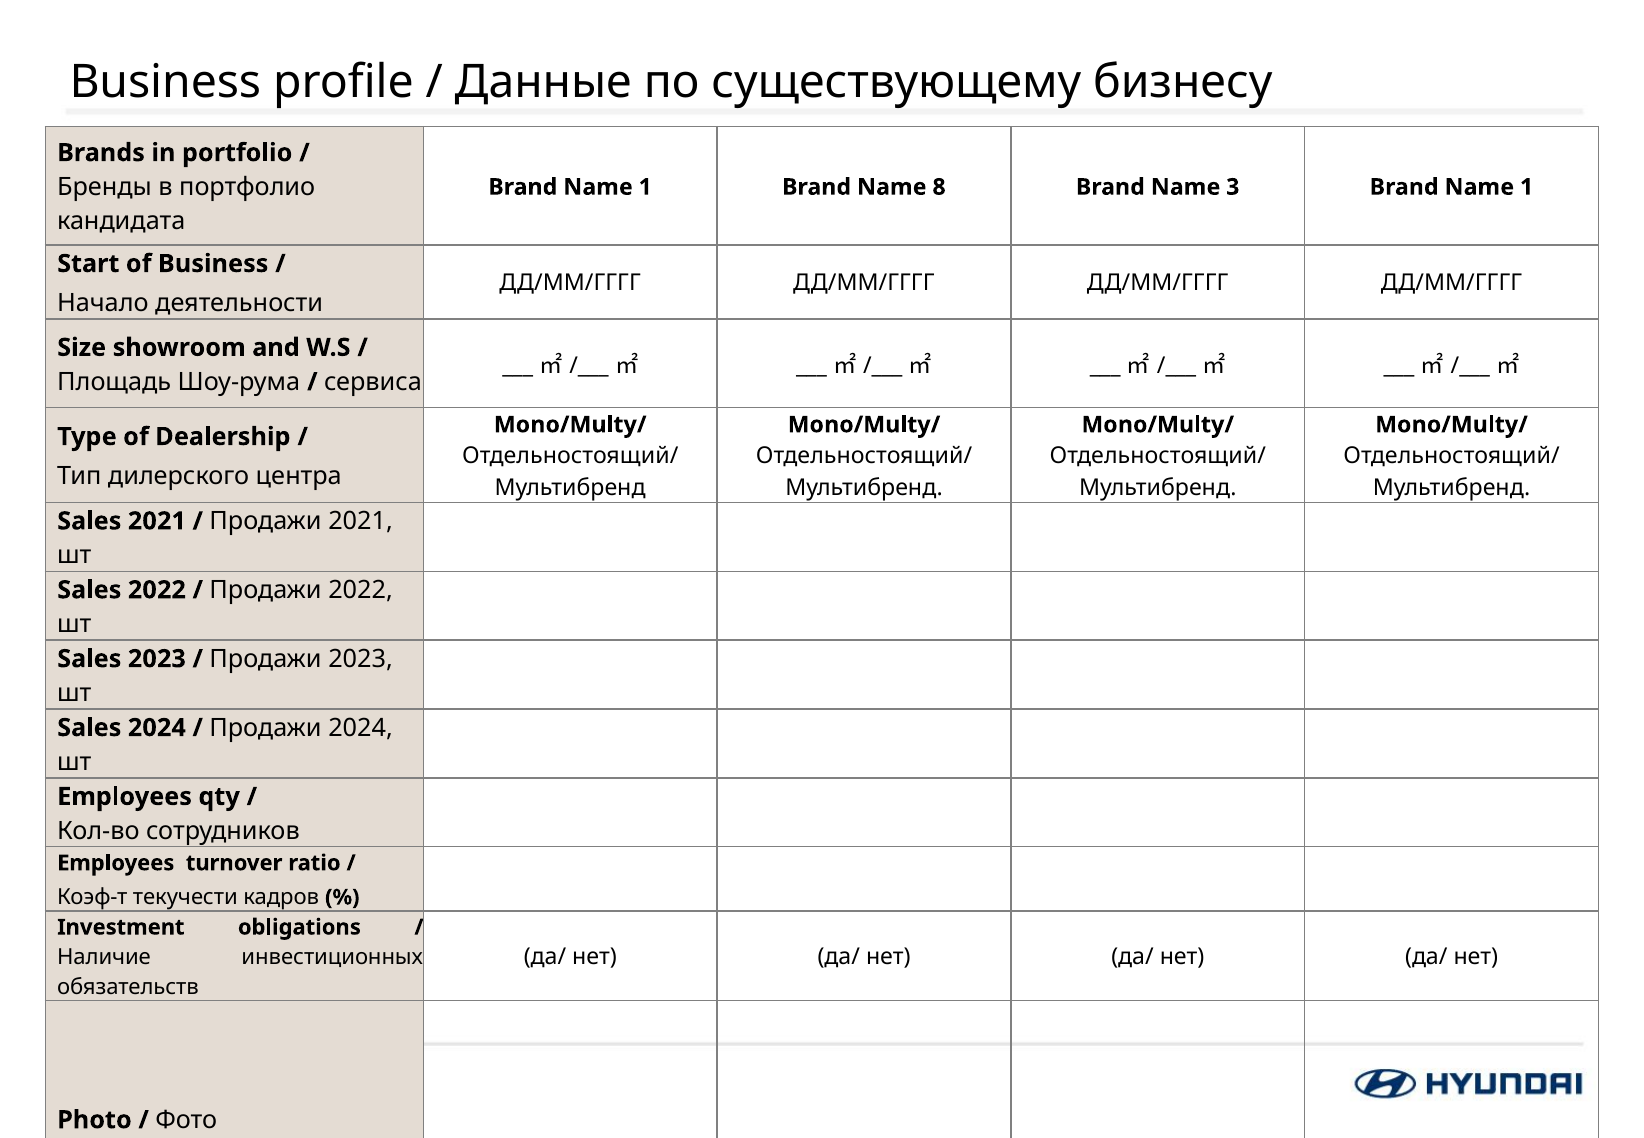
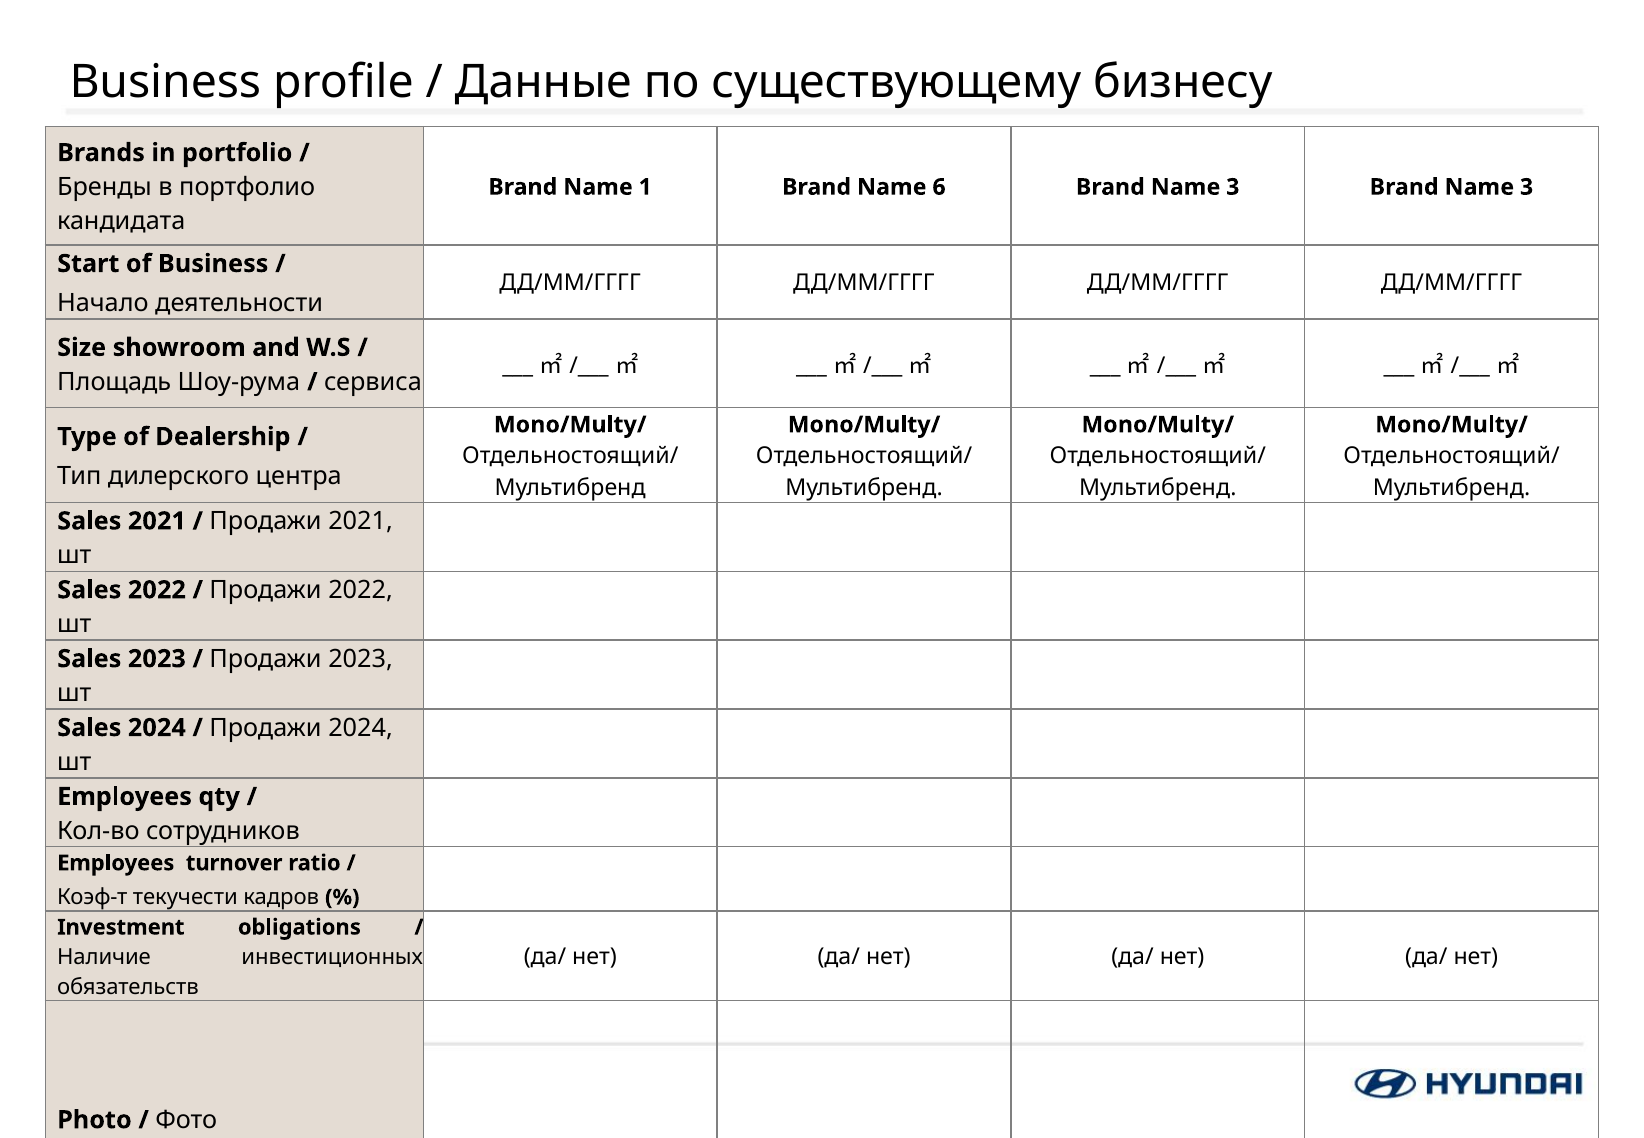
8: 8 -> 6
3 Brand Name 1: 1 -> 3
